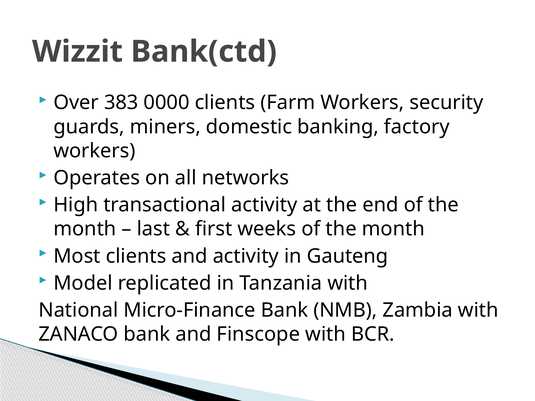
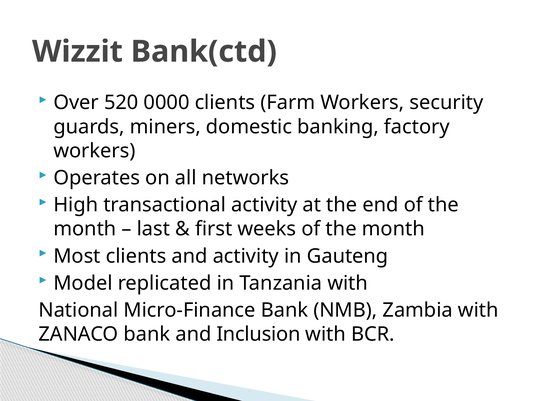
383: 383 -> 520
Finscope: Finscope -> Inclusion
